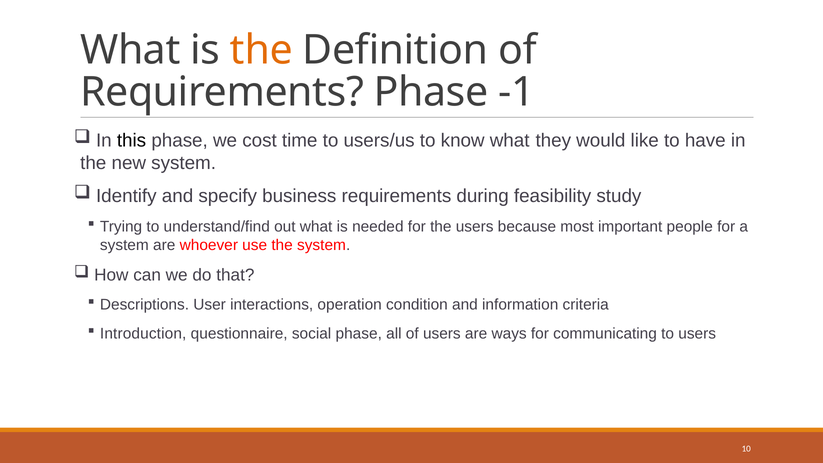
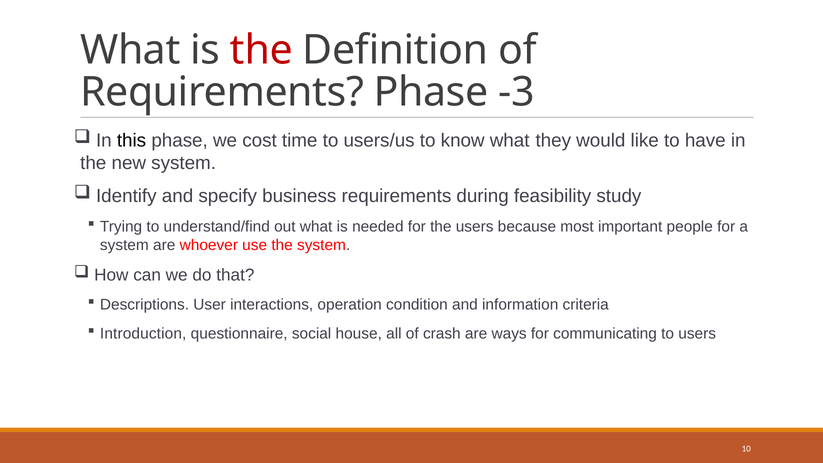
the at (261, 50) colour: orange -> red
-1: -1 -> -3
social phase: phase -> house
of users: users -> crash
